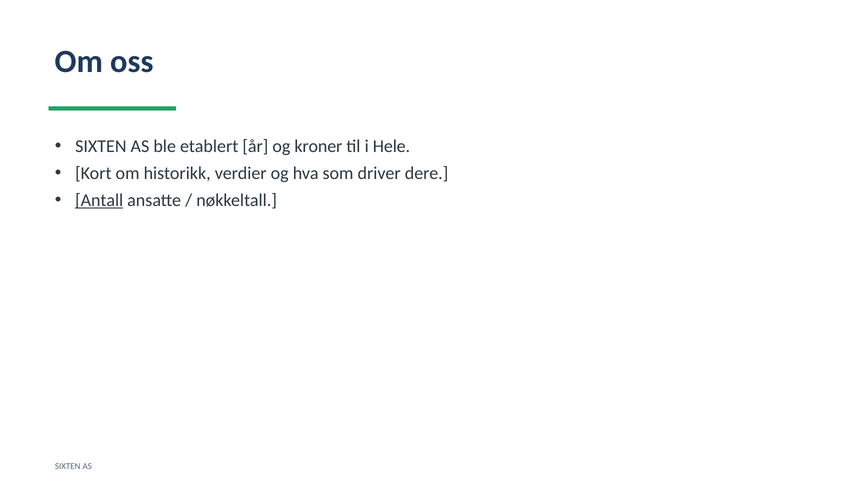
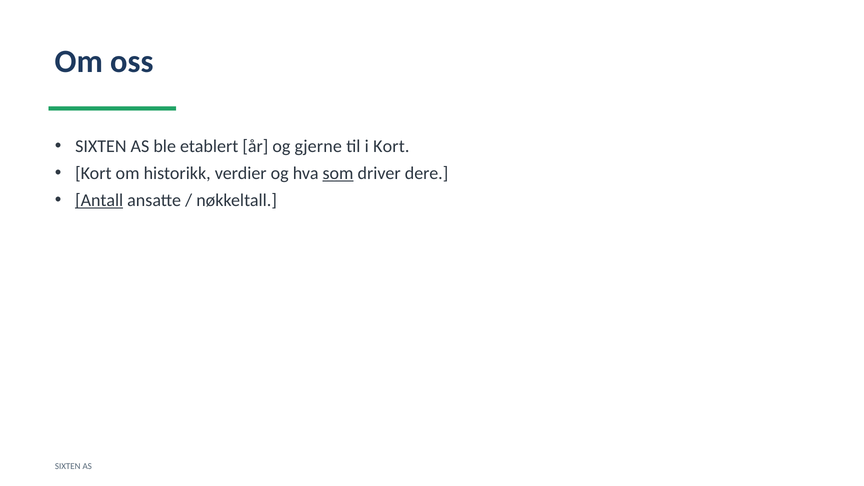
kroner: kroner -> gjerne
i Hele: Hele -> Kort
som underline: none -> present
